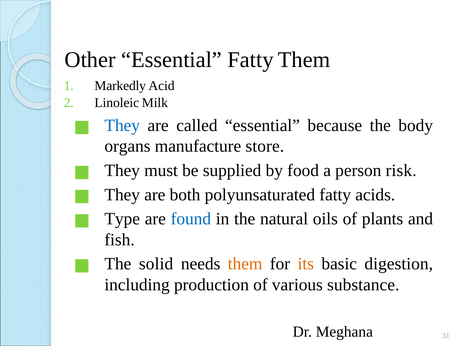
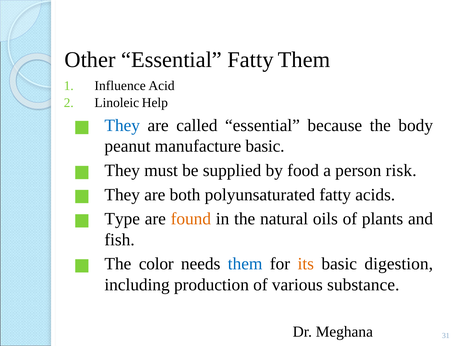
Markedly: Markedly -> Influence
Milk: Milk -> Help
organs: organs -> peanut
manufacture store: store -> basic
found colour: blue -> orange
solid: solid -> color
them at (245, 264) colour: orange -> blue
